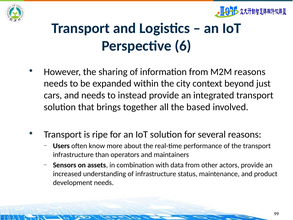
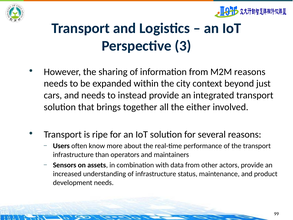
6: 6 -> 3
based: based -> either
